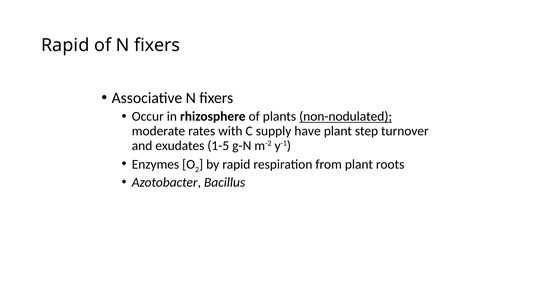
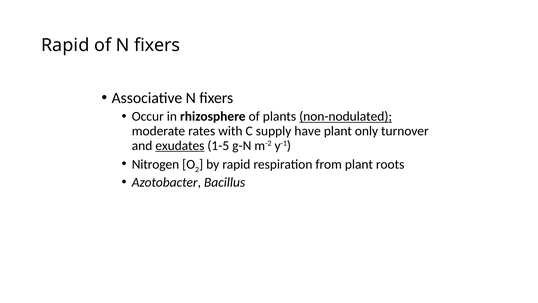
step: step -> only
exudates underline: none -> present
Enzymes: Enzymes -> Nitrogen
